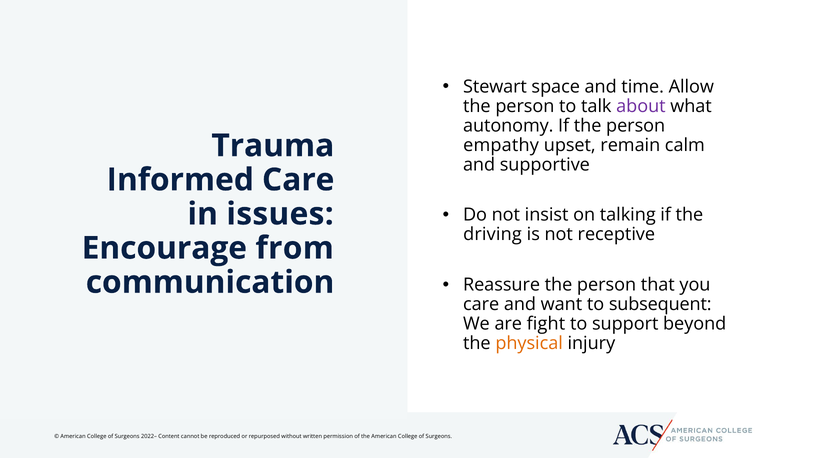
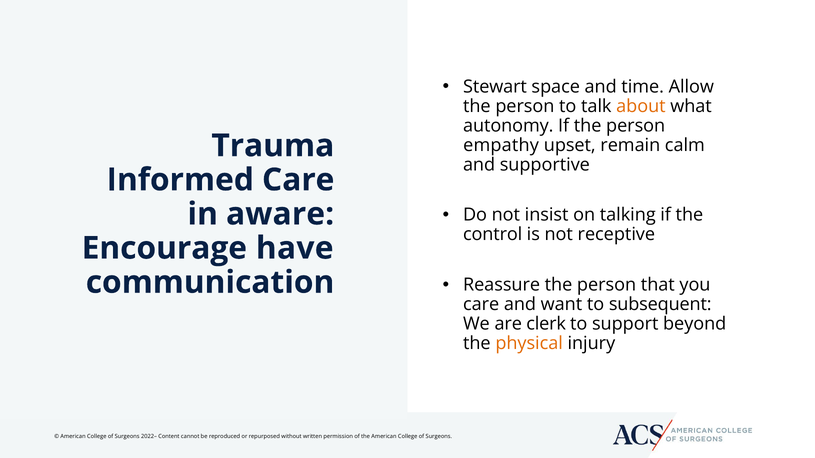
about colour: purple -> orange
issues: issues -> aware
driving: driving -> control
from: from -> have
fight: fight -> clerk
